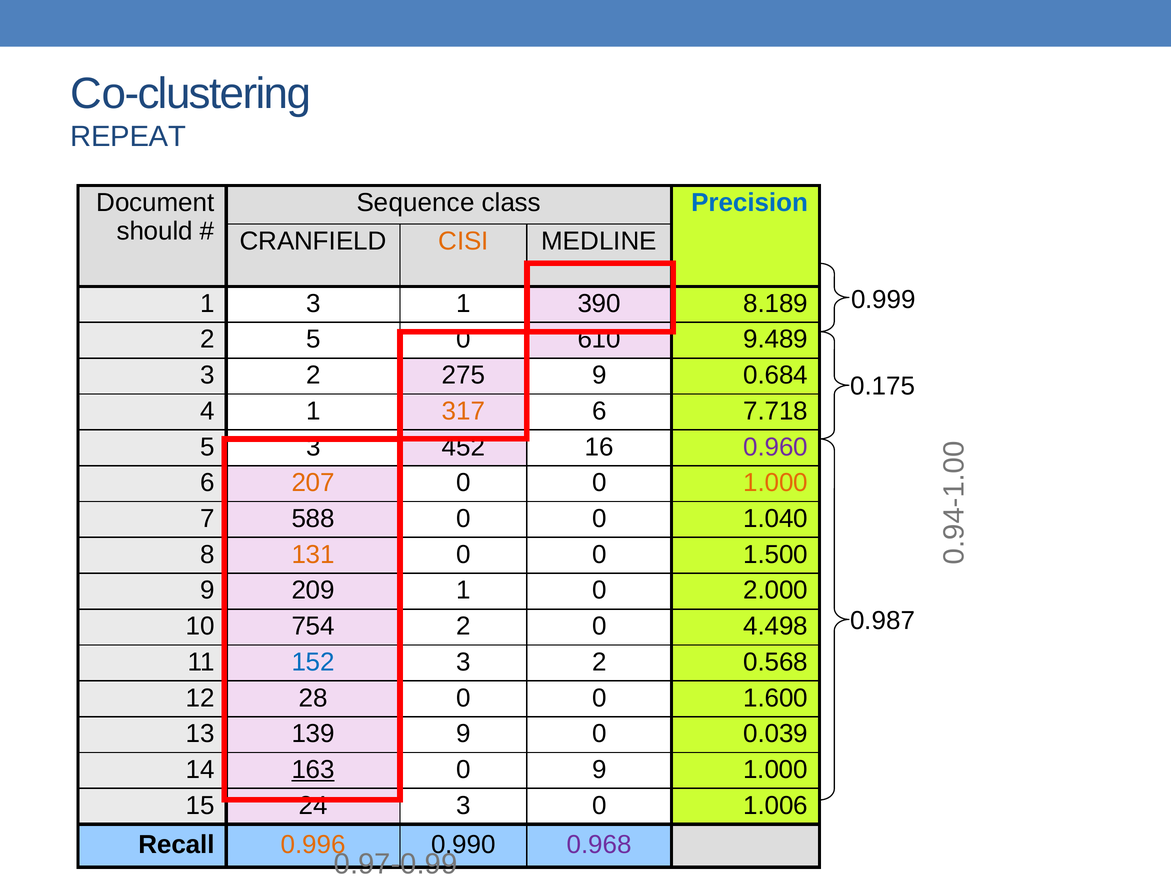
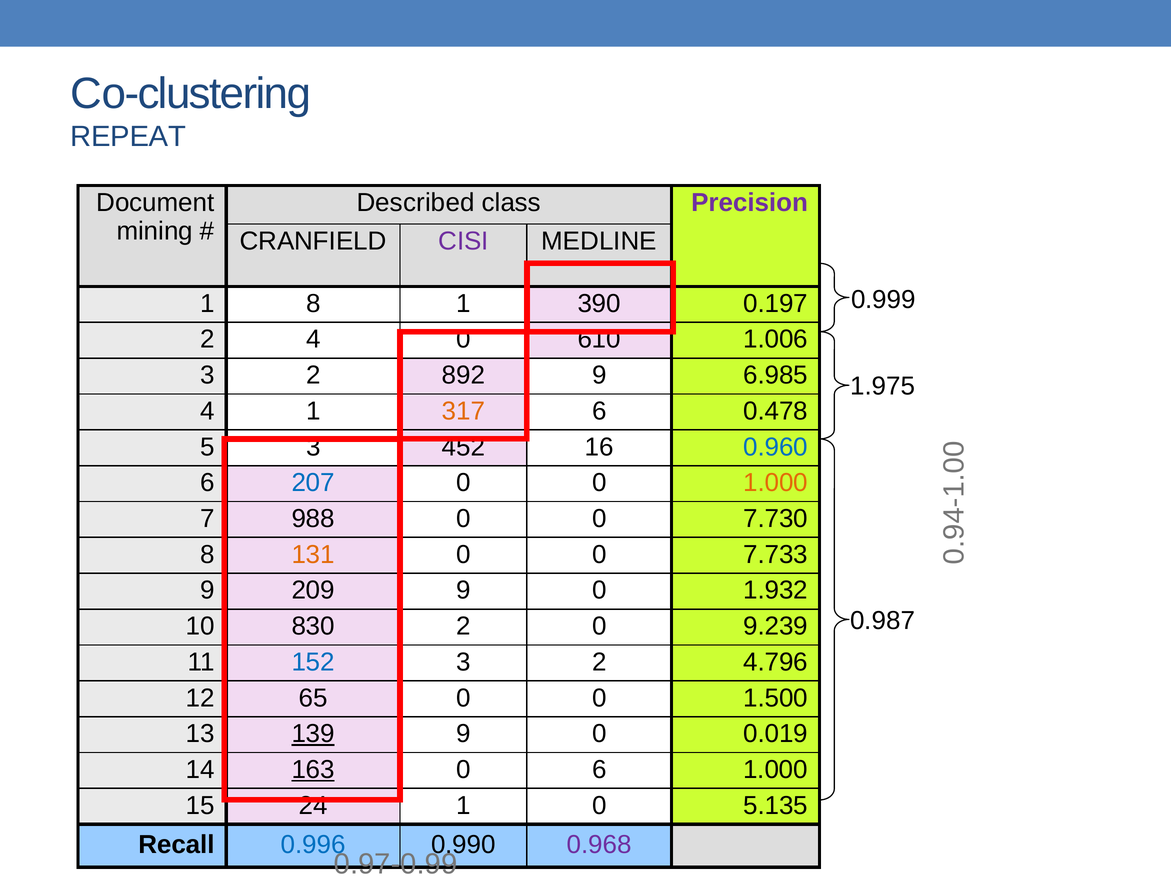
Sequence: Sequence -> Described
Precision colour: blue -> purple
should: should -> mining
CISI colour: orange -> purple
1 3: 3 -> 8
8.189: 8.189 -> 0.197
2 5: 5 -> 4
9.489: 9.489 -> 1.006
275: 275 -> 892
0.684: 0.684 -> 6.985
0.175: 0.175 -> 1.975
7.718: 7.718 -> 0.478
0.960 colour: purple -> blue
207 colour: orange -> blue
588: 588 -> 988
1.040: 1.040 -> 7.730
1.500: 1.500 -> 7.733
209 1: 1 -> 9
2.000: 2.000 -> 1.932
754: 754 -> 830
4.498: 4.498 -> 9.239
0.568: 0.568 -> 4.796
28: 28 -> 65
1.600: 1.600 -> 1.500
139 underline: none -> present
0.039: 0.039 -> 0.019
0 9: 9 -> 6
3 at (464, 806): 3 -> 1
1.006: 1.006 -> 5.135
0.996 colour: orange -> blue
